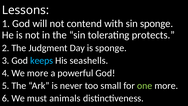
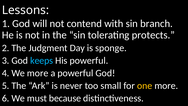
sin sponge: sponge -> branch
His seashells: seashells -> powerful
one colour: light green -> yellow
animals: animals -> because
